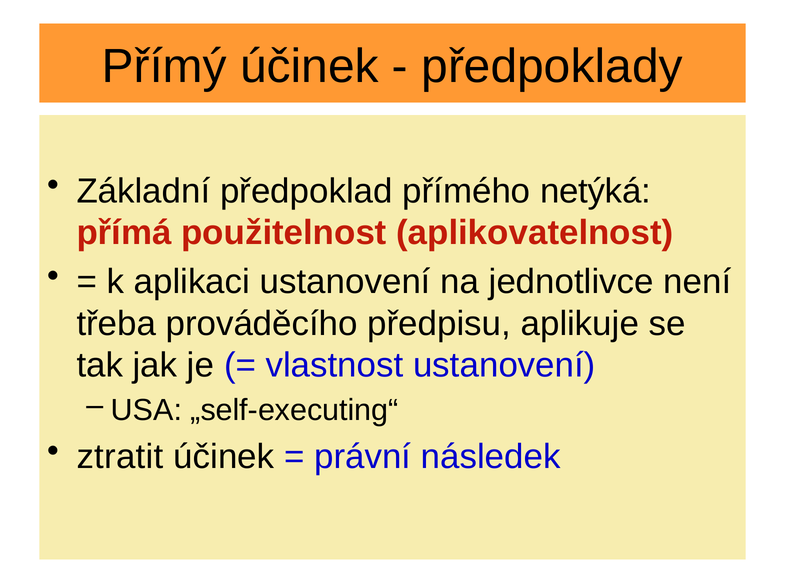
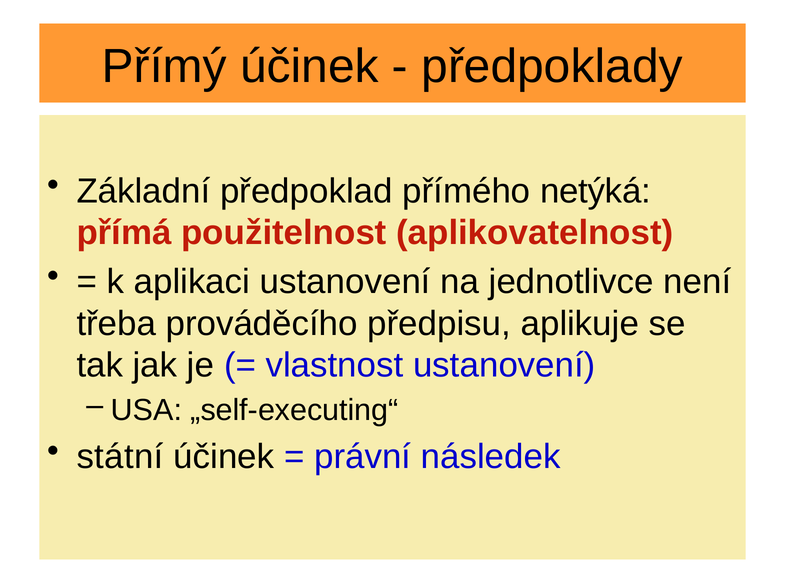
ztratit: ztratit -> státní
